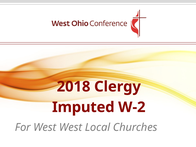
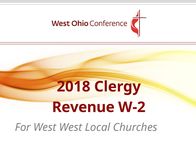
Imputed: Imputed -> Revenue
